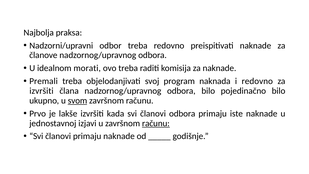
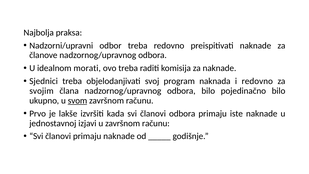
Premali: Premali -> Sjednici
izvršiti at (41, 91): izvršiti -> svojim
računu at (156, 123) underline: present -> none
